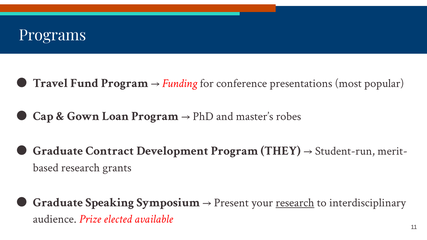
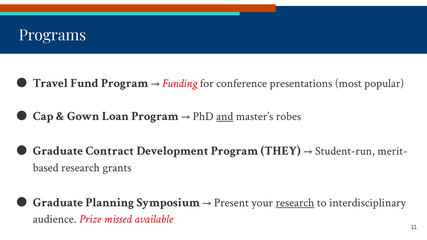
and underline: none -> present
Speaking: Speaking -> Planning
elected: elected -> missed
